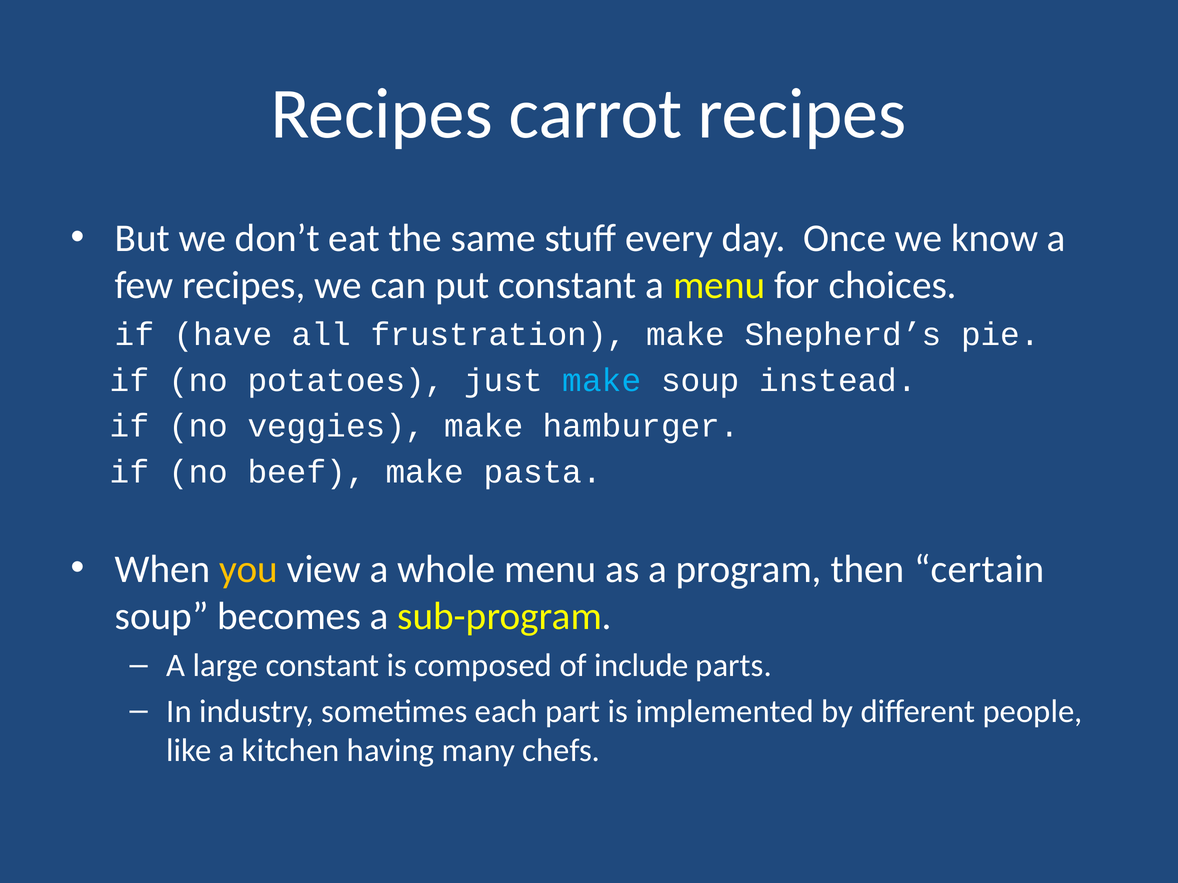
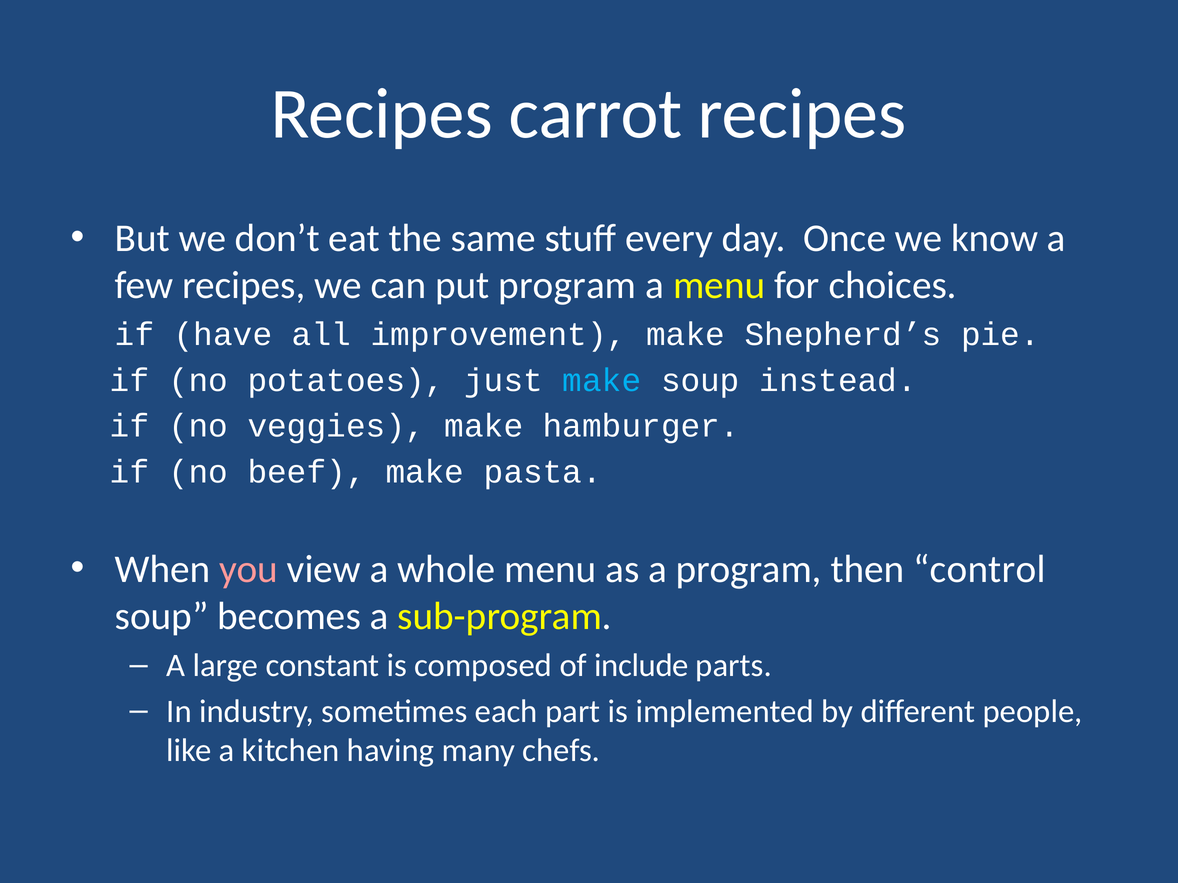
put constant: constant -> program
frustration: frustration -> improvement
you colour: yellow -> pink
certain: certain -> control
